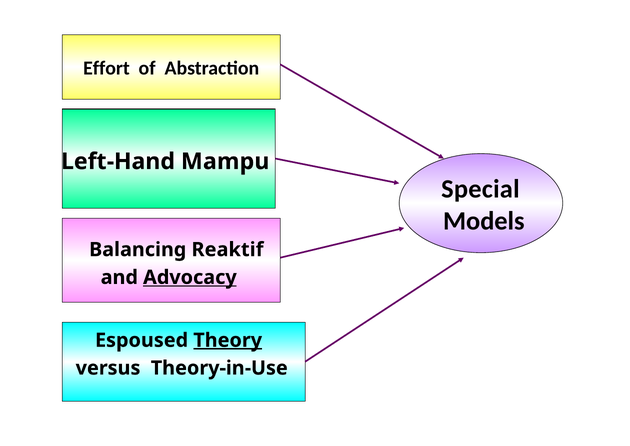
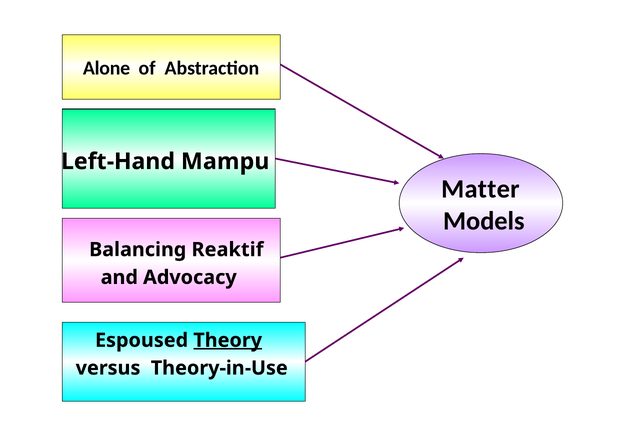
Effort: Effort -> Alone
Special: Special -> Matter
Advocacy underline: present -> none
